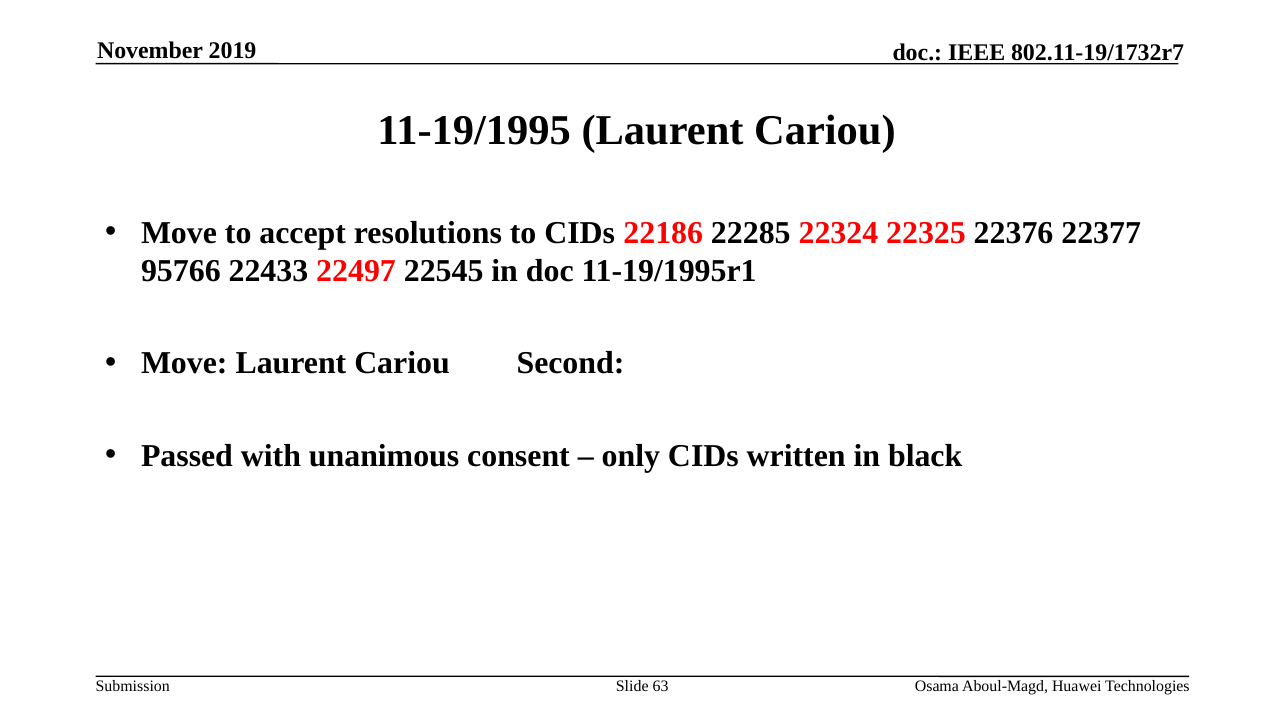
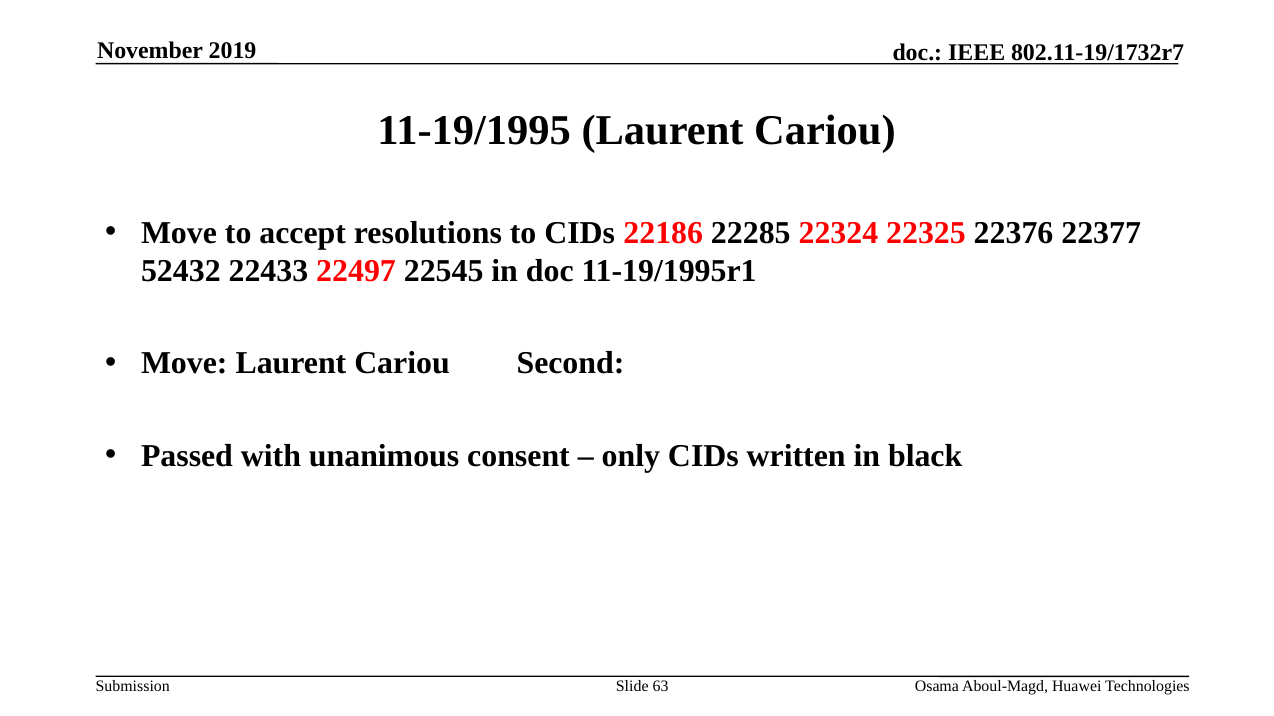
95766: 95766 -> 52432
